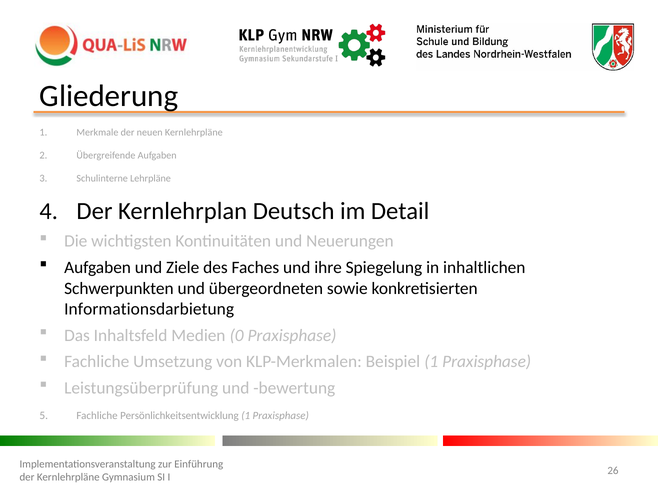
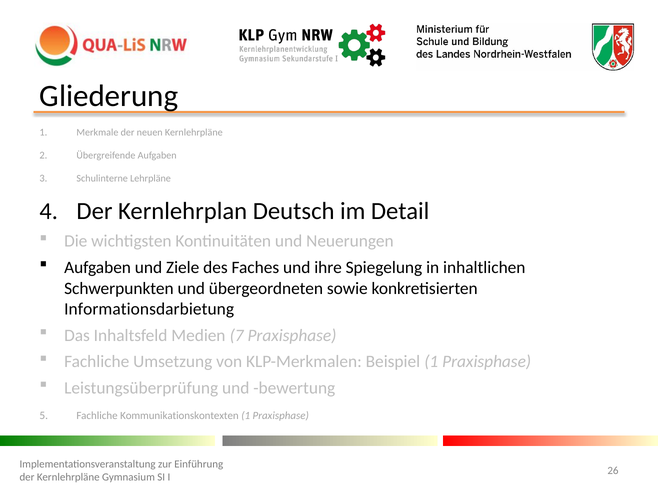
0: 0 -> 7
Persönlichkeitsentwicklung: Persönlichkeitsentwicklung -> Kommunikationskontexten
